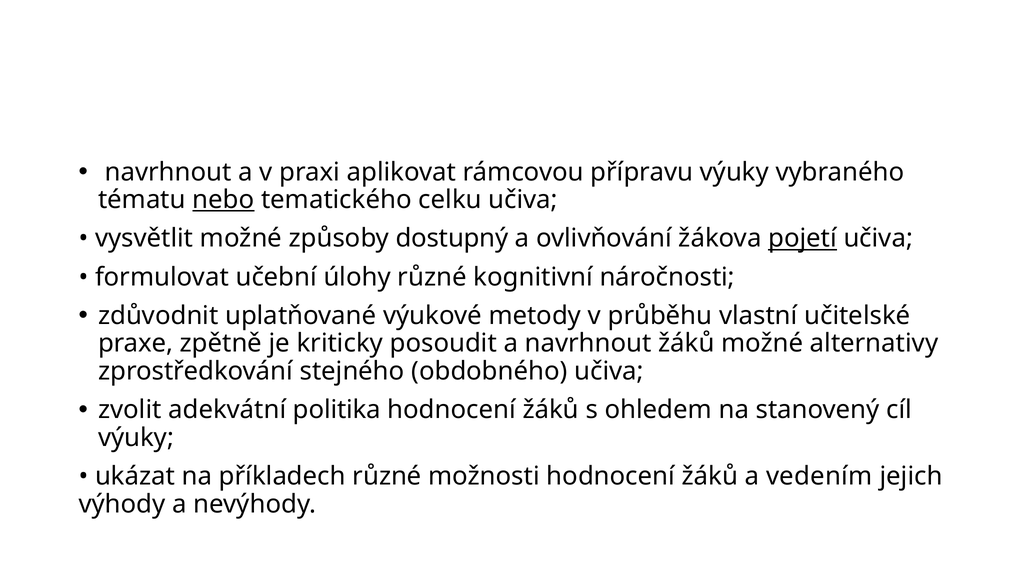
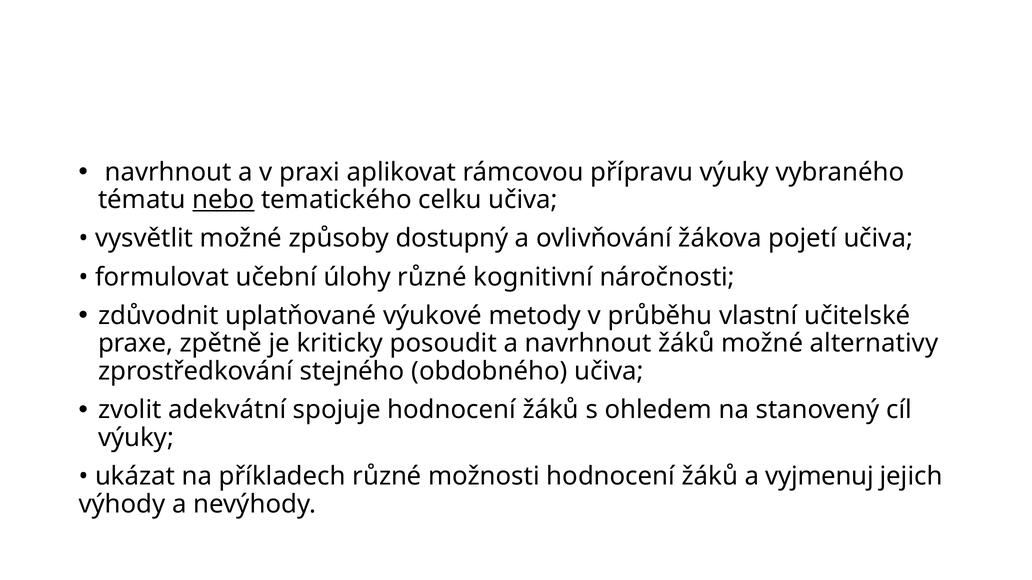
pojetí underline: present -> none
politika: politika -> spojuje
vedením: vedením -> vyjmenuj
